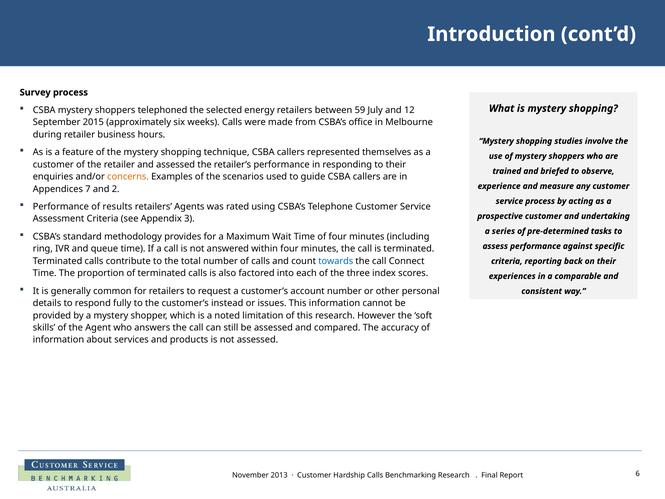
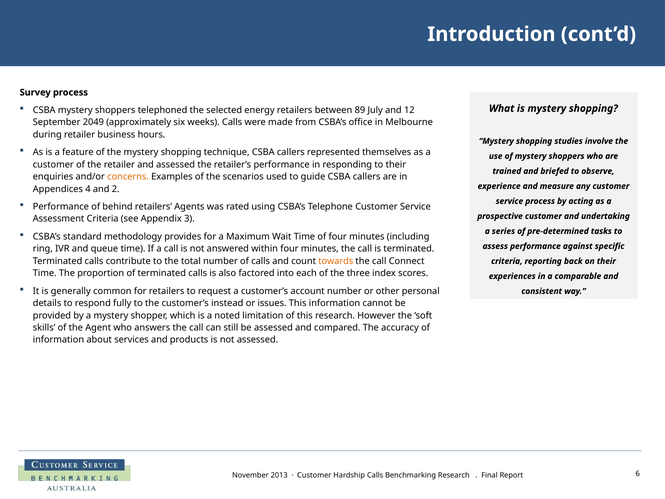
59: 59 -> 89
2015: 2015 -> 2049
7: 7 -> 4
results: results -> behind
towards colour: blue -> orange
